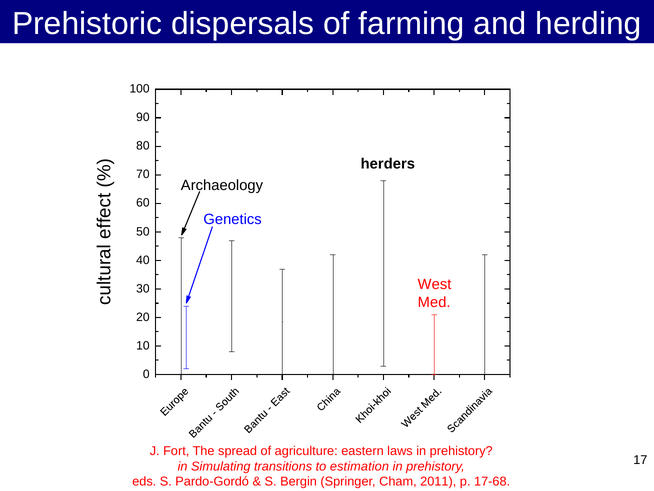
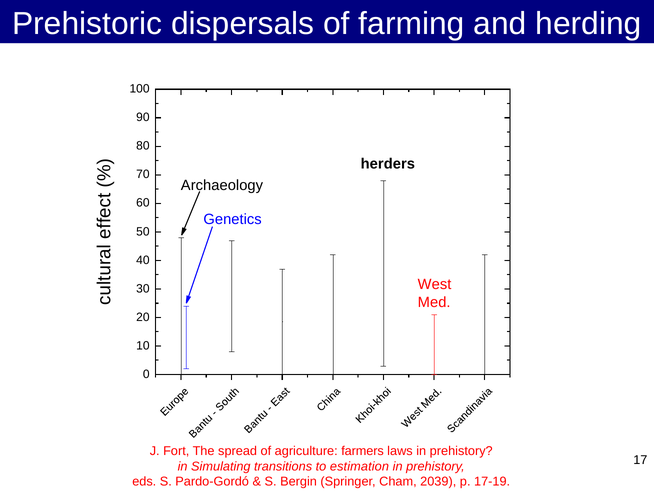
eastern: eastern -> farmers
2011: 2011 -> 2039
17-68: 17-68 -> 17-19
